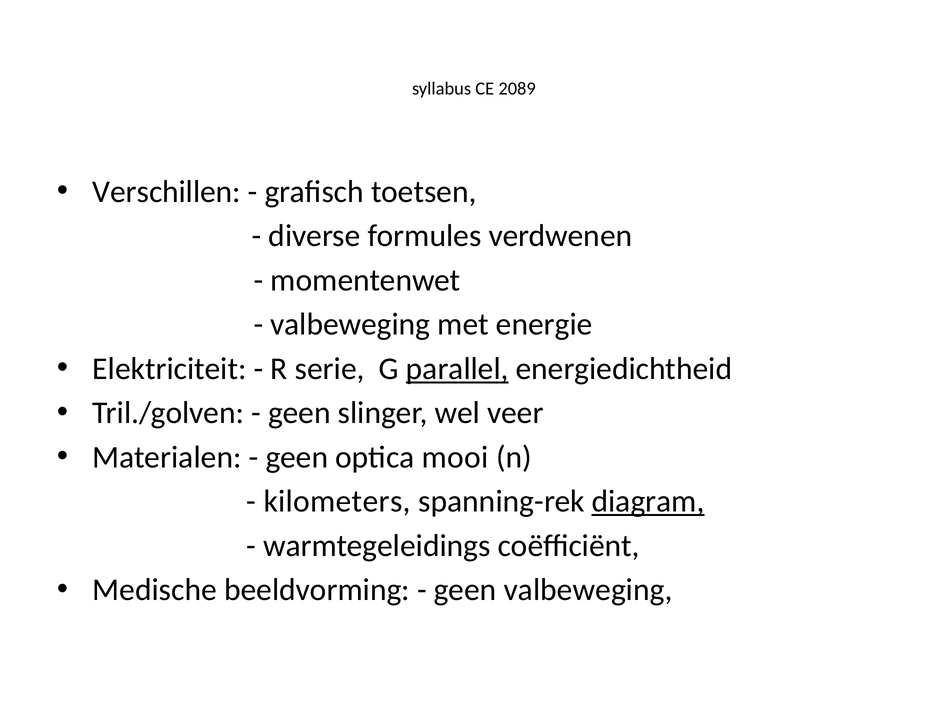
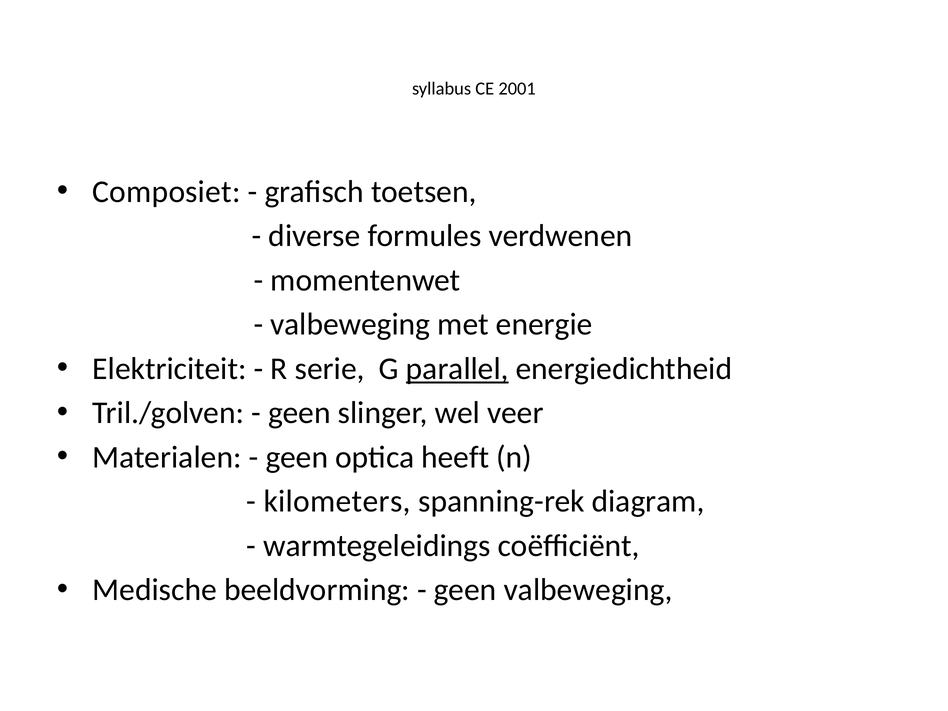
2089: 2089 -> 2001
Verschillen: Verschillen -> Composiet
mooi: mooi -> heeft
diagram underline: present -> none
